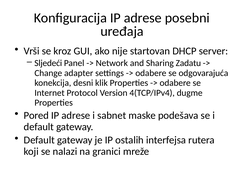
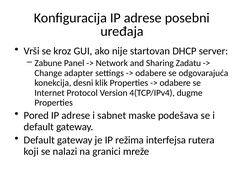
Sljedeći: Sljedeći -> Zabune
ostalih: ostalih -> režima
